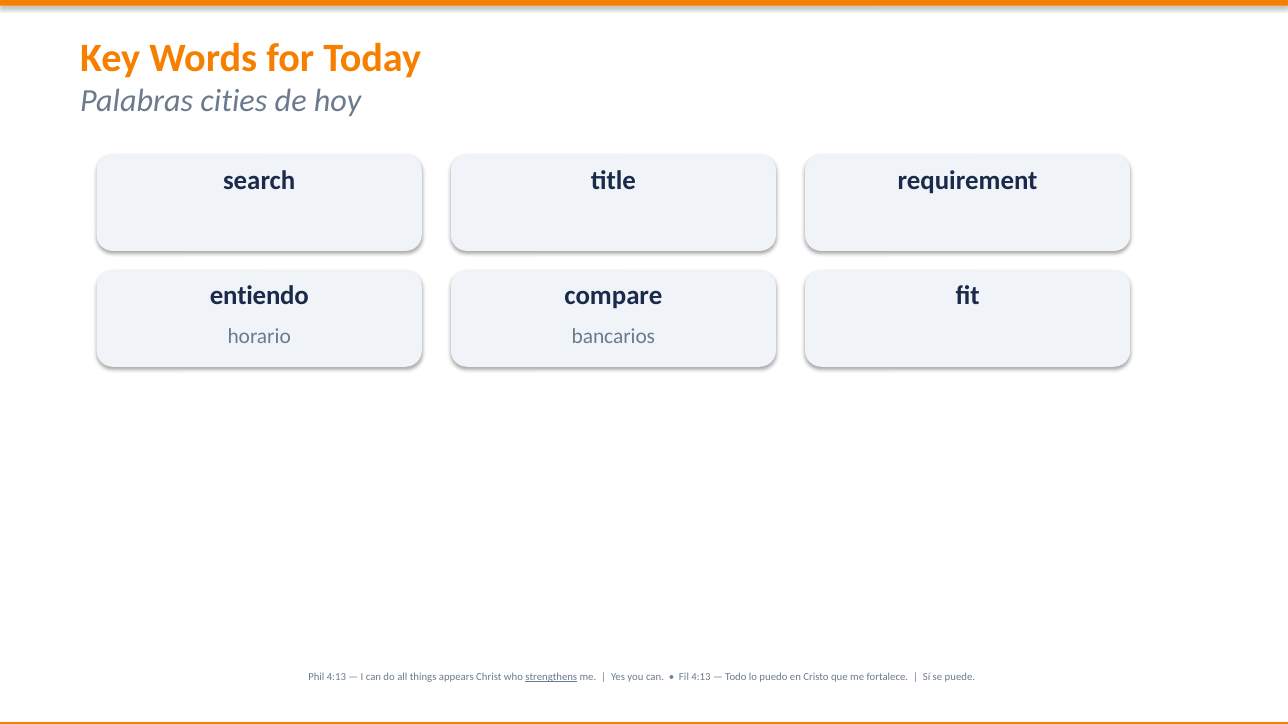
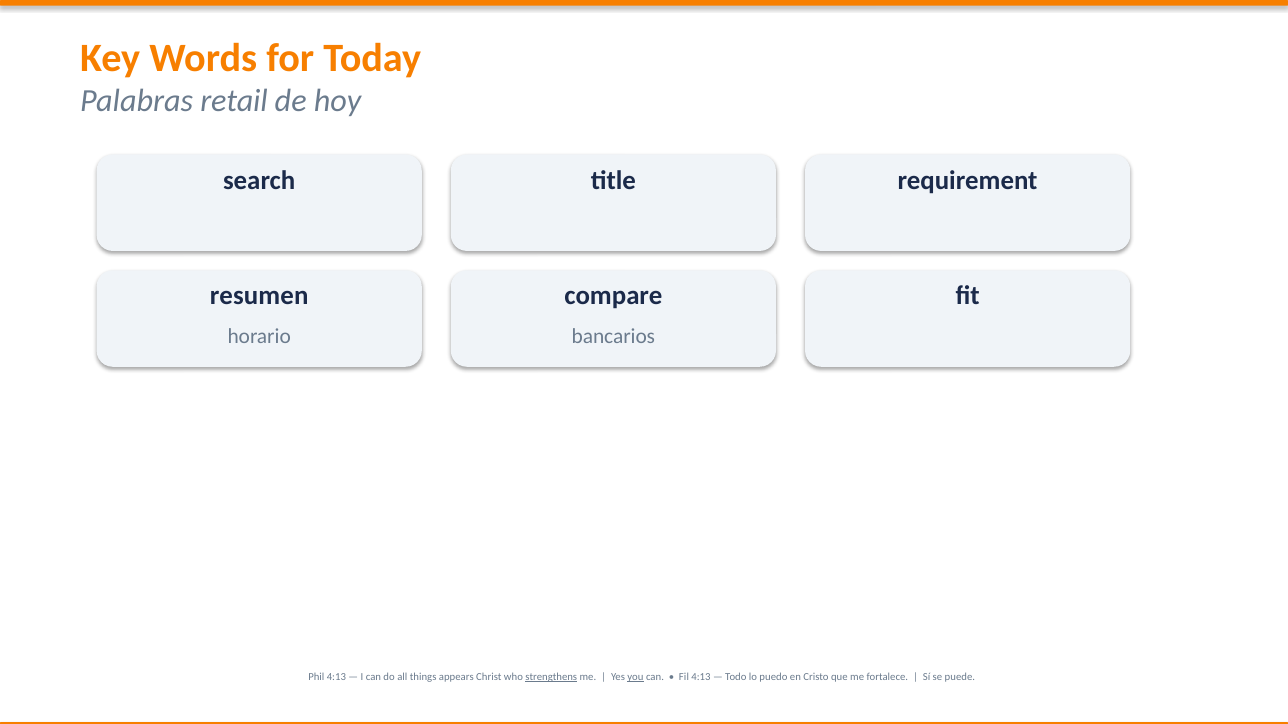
cities: cities -> retail
entiendo: entiendo -> resumen
you underline: none -> present
